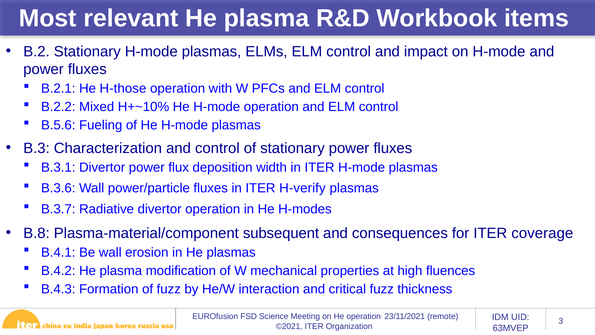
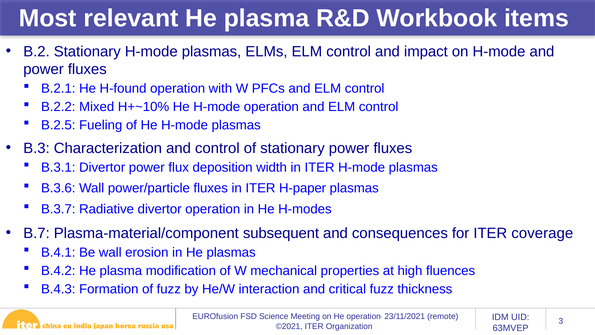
H-those: H-those -> H-found
B.5.6: B.5.6 -> B.2.5
H-verify: H-verify -> H-paper
B.8: B.8 -> B.7
